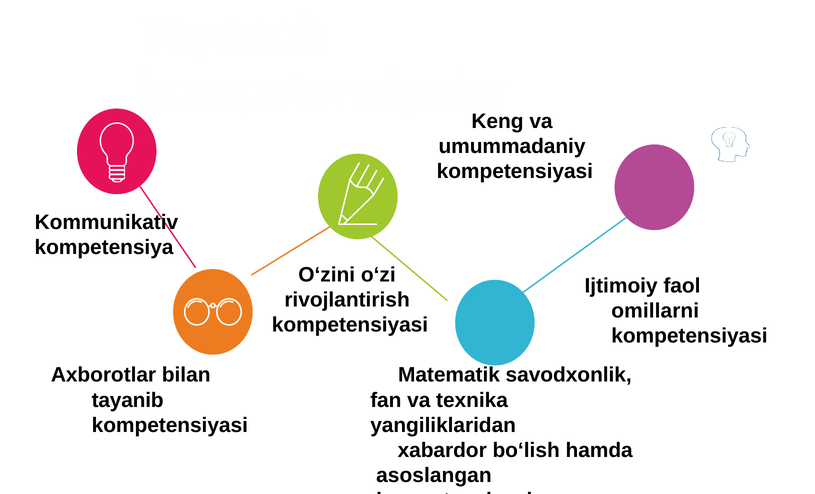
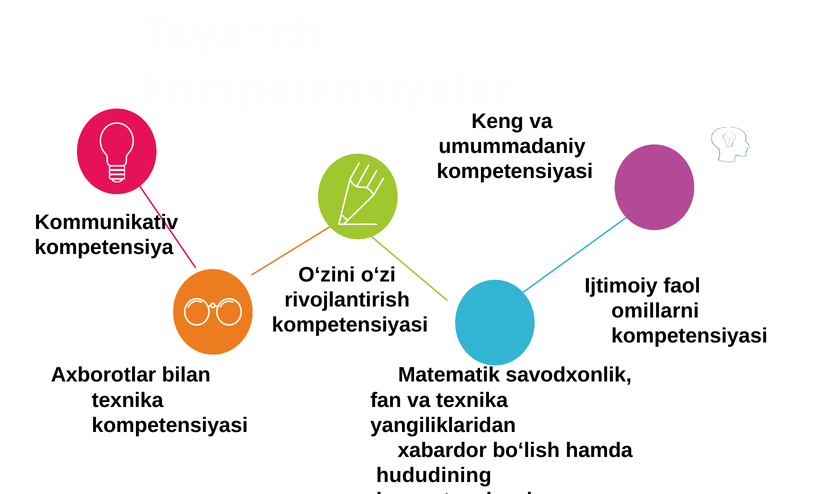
tayanib at (128, 400): tayanib -> texnika
asoslangan: asoslangan -> hududining
